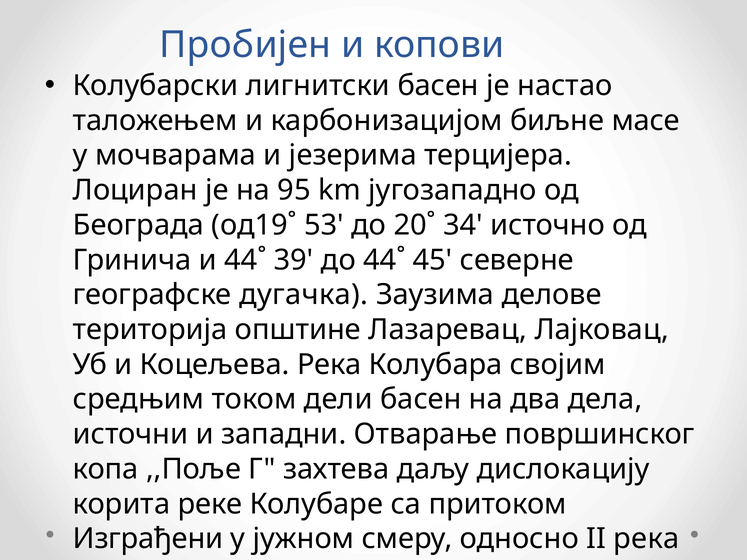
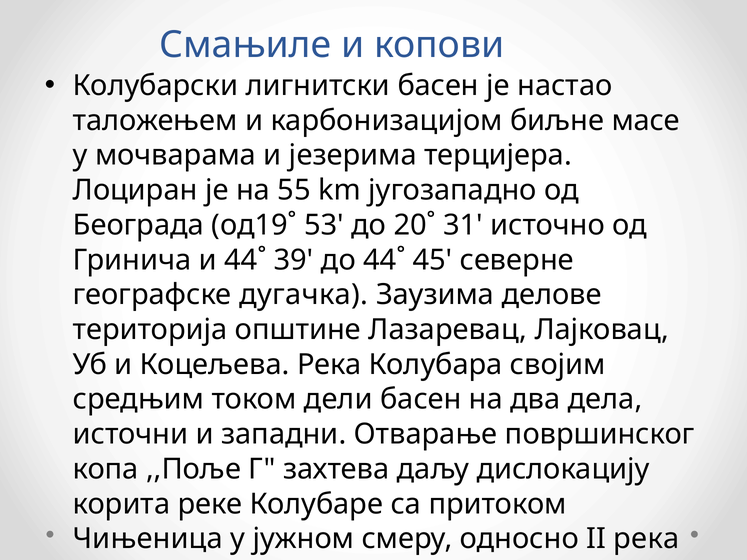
Пробијен: Пробијен -> Смањиле
95: 95 -> 55
34: 34 -> 31
Изграђени: Изграђени -> Чињеница
